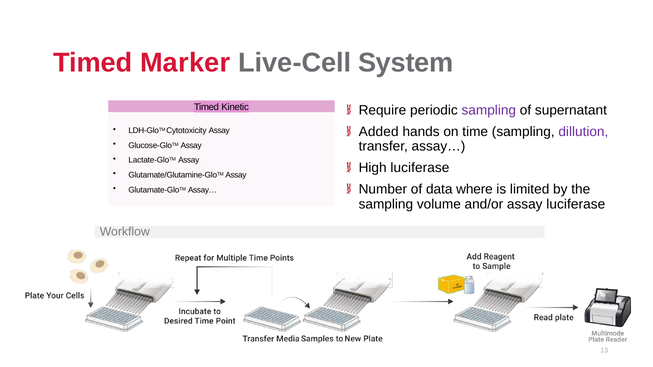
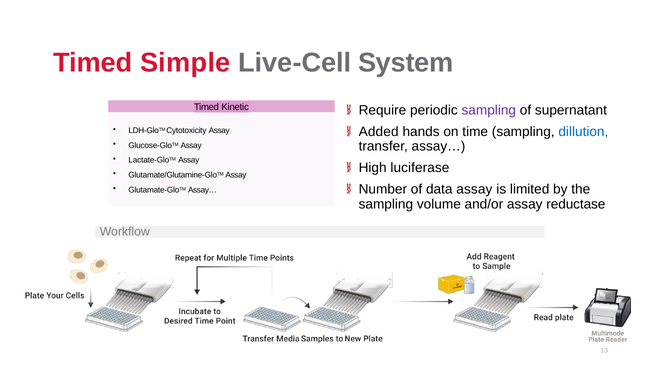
Marker: Marker -> Simple
dillution colour: purple -> blue
data where: where -> assay
assay luciferase: luciferase -> reductase
